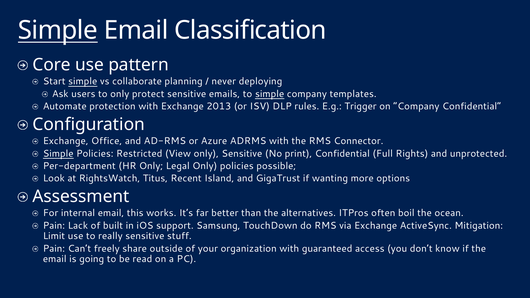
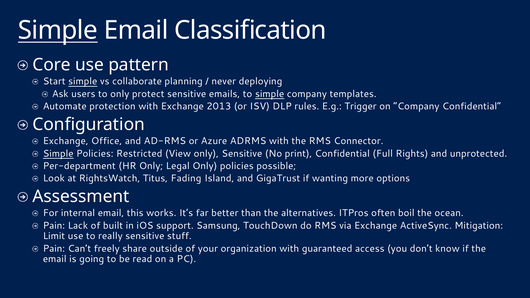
Recent: Recent -> Fading
